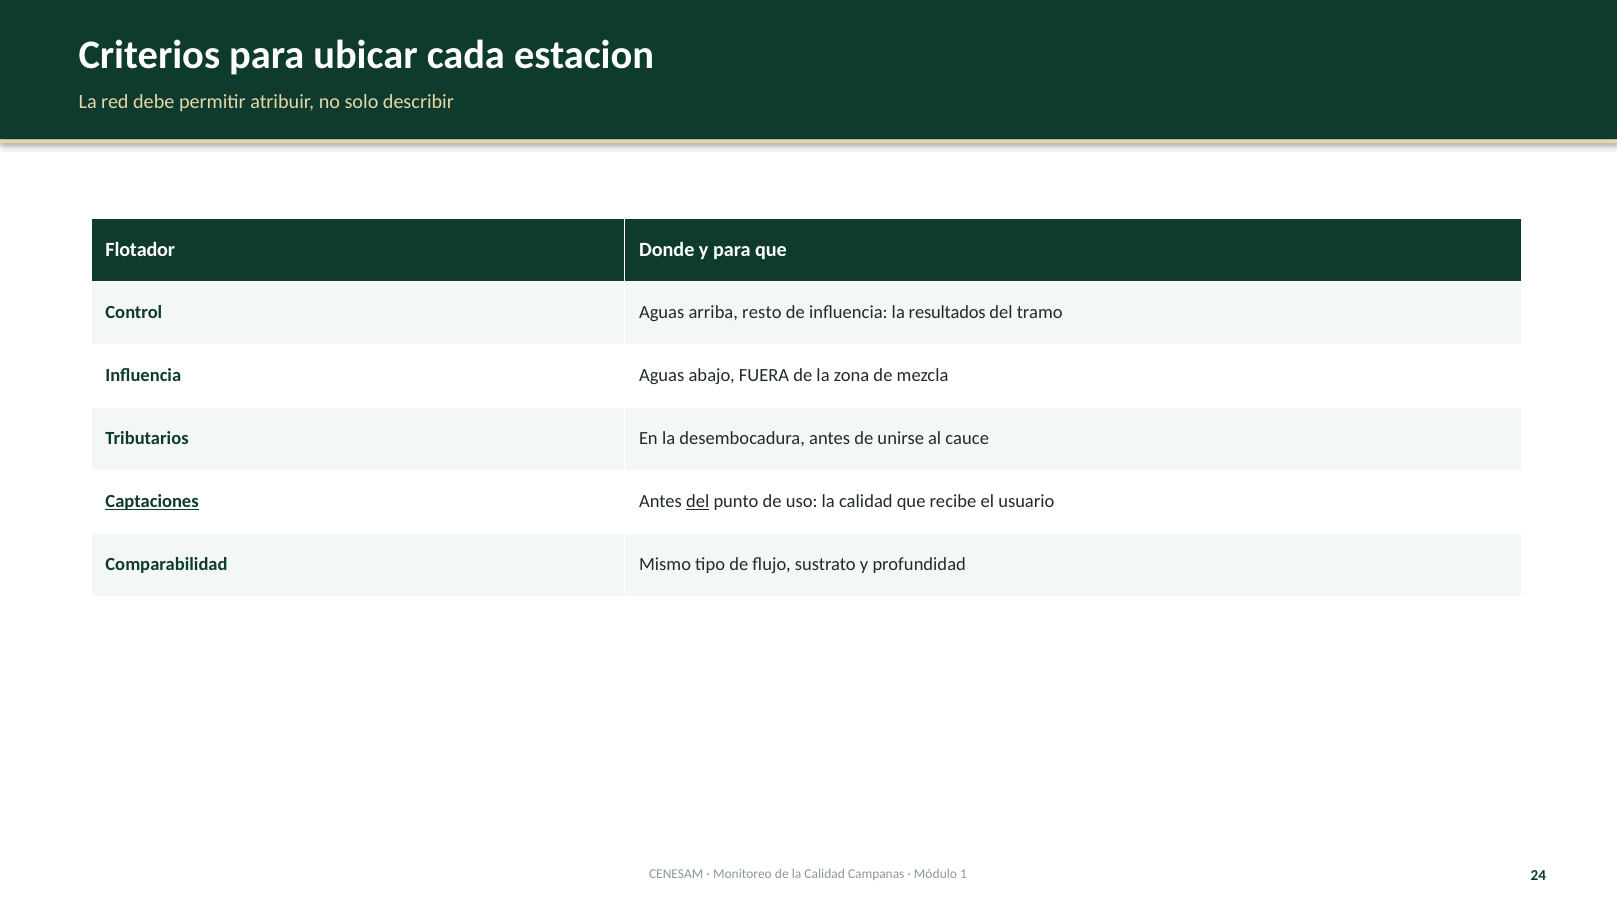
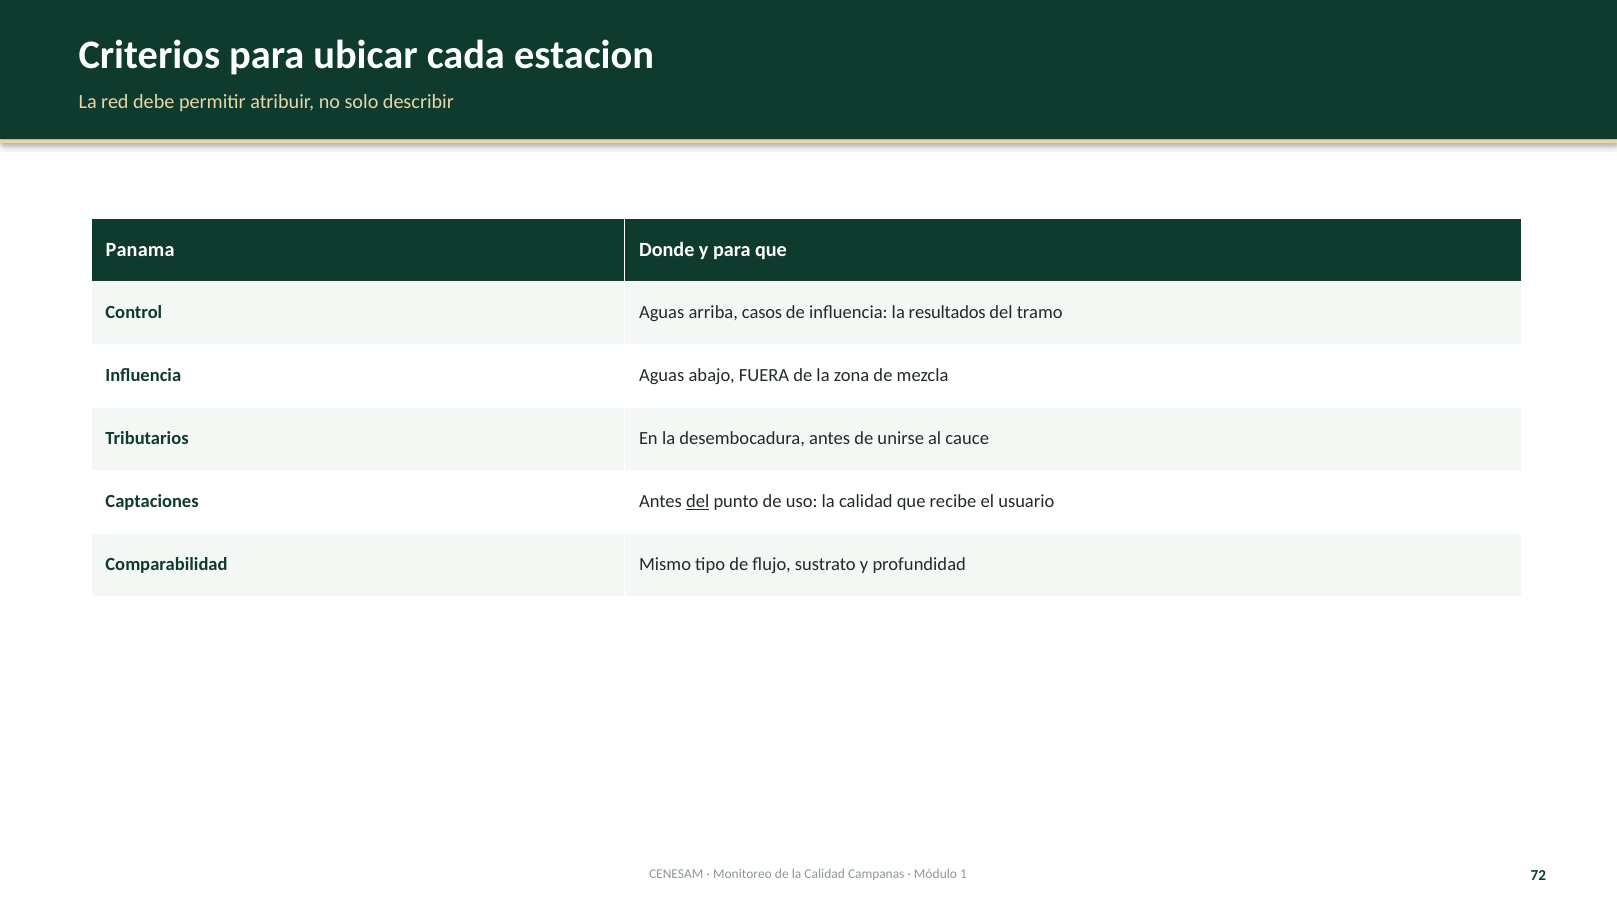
Flotador: Flotador -> Panama
resto: resto -> casos
Captaciones underline: present -> none
24: 24 -> 72
